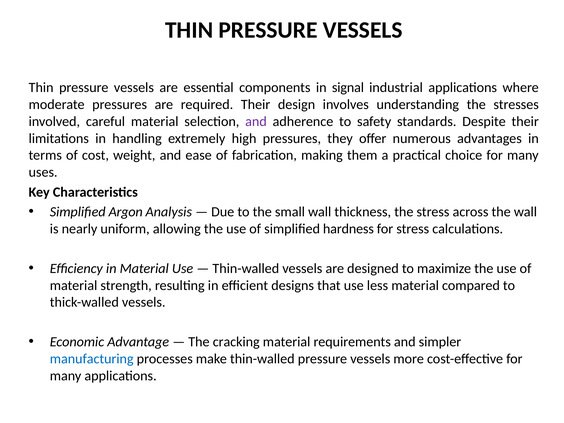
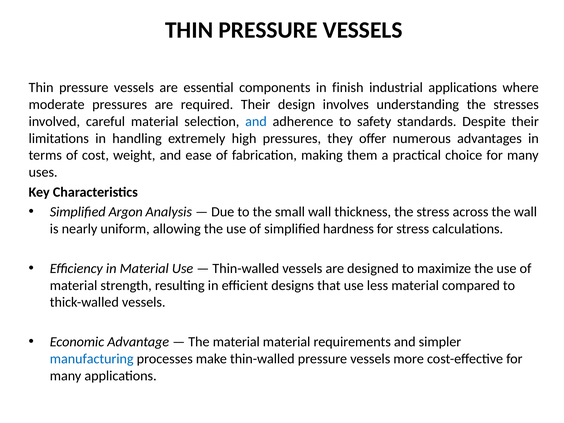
signal: signal -> finish
and at (256, 121) colour: purple -> blue
The cracking: cracking -> material
